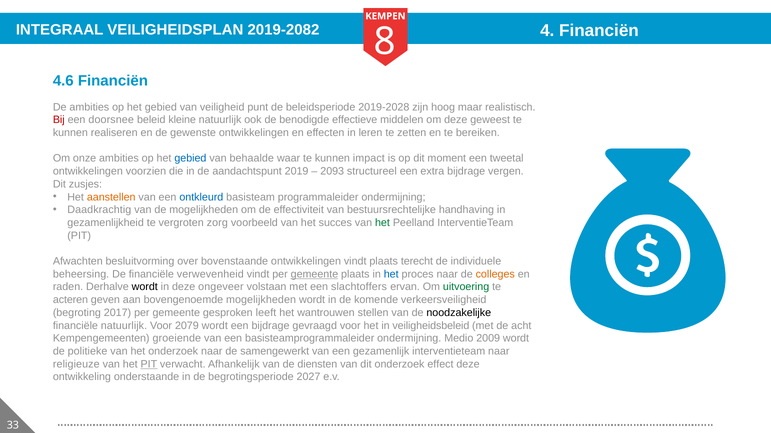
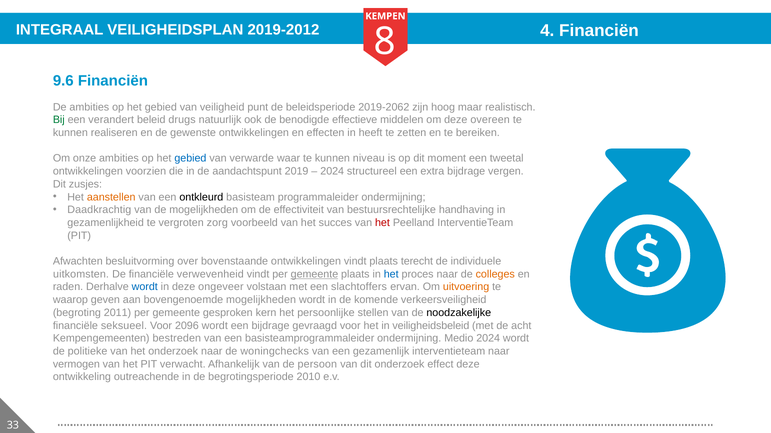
2019-2082: 2019-2082 -> 2019-2012
4.6: 4.6 -> 9.6
2019-2028: 2019-2028 -> 2019-2062
Bij colour: red -> green
doorsnee: doorsnee -> verandert
kleine: kleine -> drugs
geweest: geweest -> overeen
leren: leren -> heeft
behaalde: behaalde -> verwarde
impact: impact -> niveau
2093 at (332, 172): 2093 -> 2024
ontkleurd colour: blue -> black
het at (382, 223) colour: green -> red
beheersing: beheersing -> uitkomsten
wordt at (145, 287) colour: black -> blue
uitvoering colour: green -> orange
acteren: acteren -> waarop
2017: 2017 -> 2011
leeft: leeft -> kern
wantrouwen: wantrouwen -> persoonlijke
financiële natuurlijk: natuurlijk -> seksueel
2079: 2079 -> 2096
groeiende: groeiende -> bestreden
Medio 2009: 2009 -> 2024
samengewerkt: samengewerkt -> woningchecks
religieuze: religieuze -> vermogen
PIT at (149, 365) underline: present -> none
diensten: diensten -> persoon
onderstaande: onderstaande -> outreachende
2027: 2027 -> 2010
